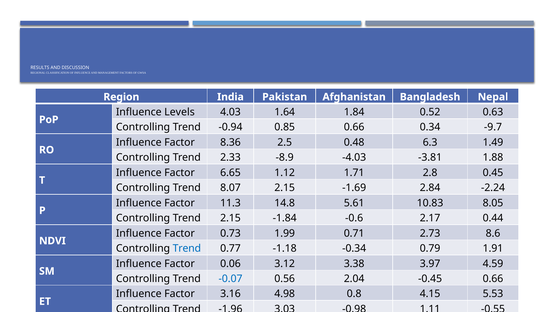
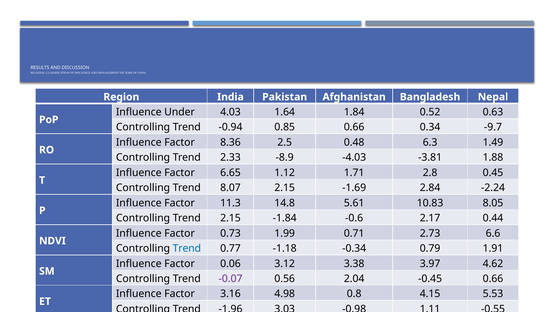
Levels: Levels -> Under
8.6: 8.6 -> 6.6
4.59: 4.59 -> 4.62
-0.07 colour: blue -> purple
